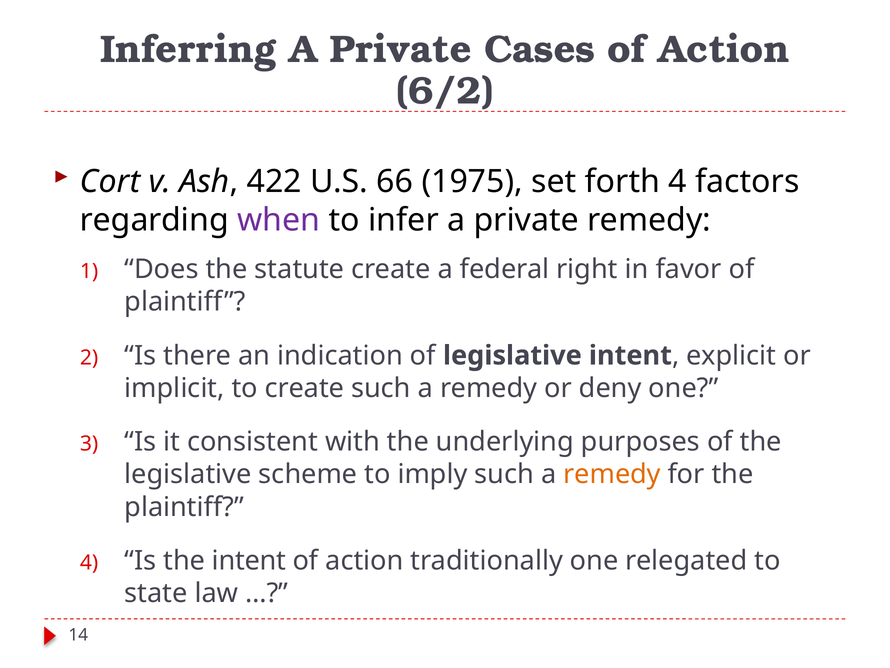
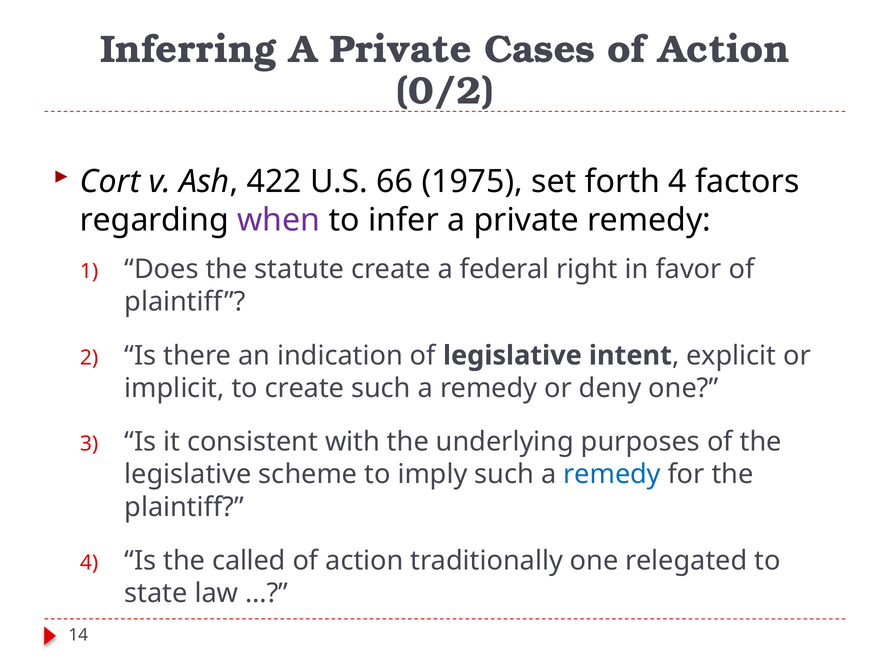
6/2: 6/2 -> 0/2
remedy at (612, 474) colour: orange -> blue
the intent: intent -> called
